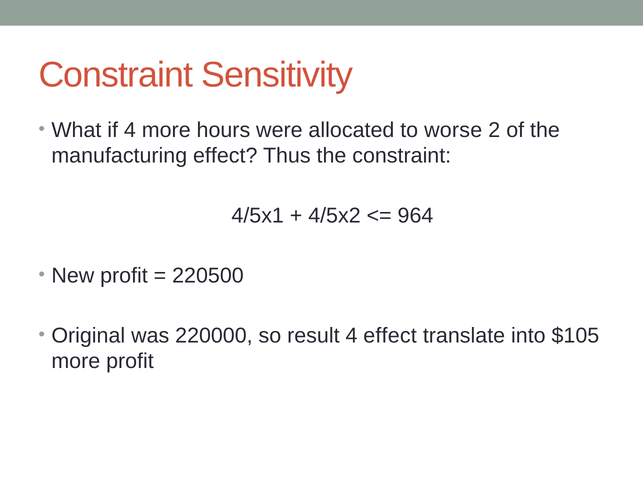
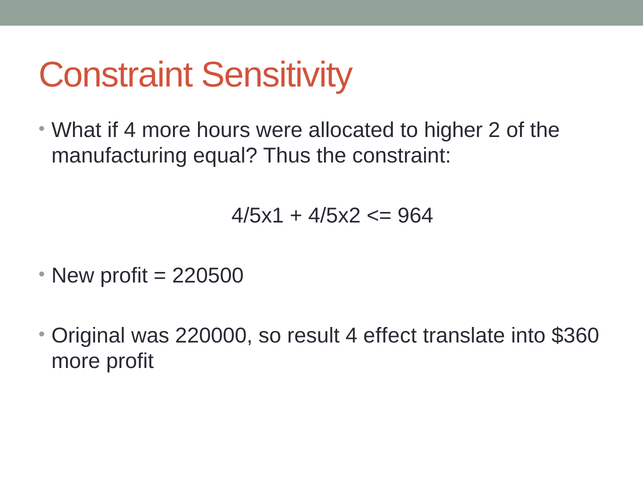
worse: worse -> higher
manufacturing effect: effect -> equal
$105: $105 -> $360
